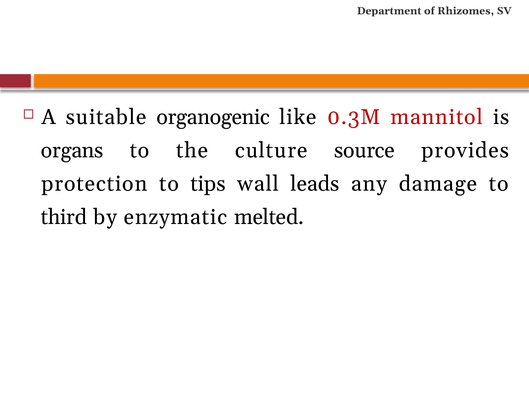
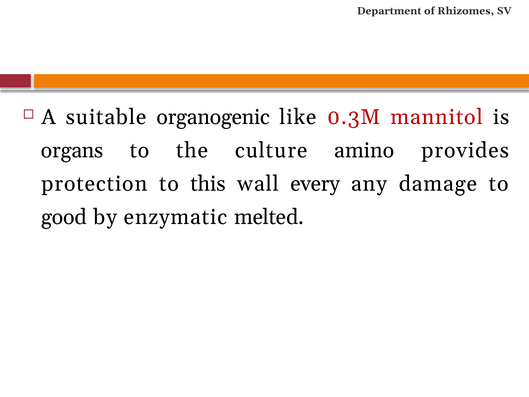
source: source -> amino
tips: tips -> this
leads: leads -> every
third: third -> good
